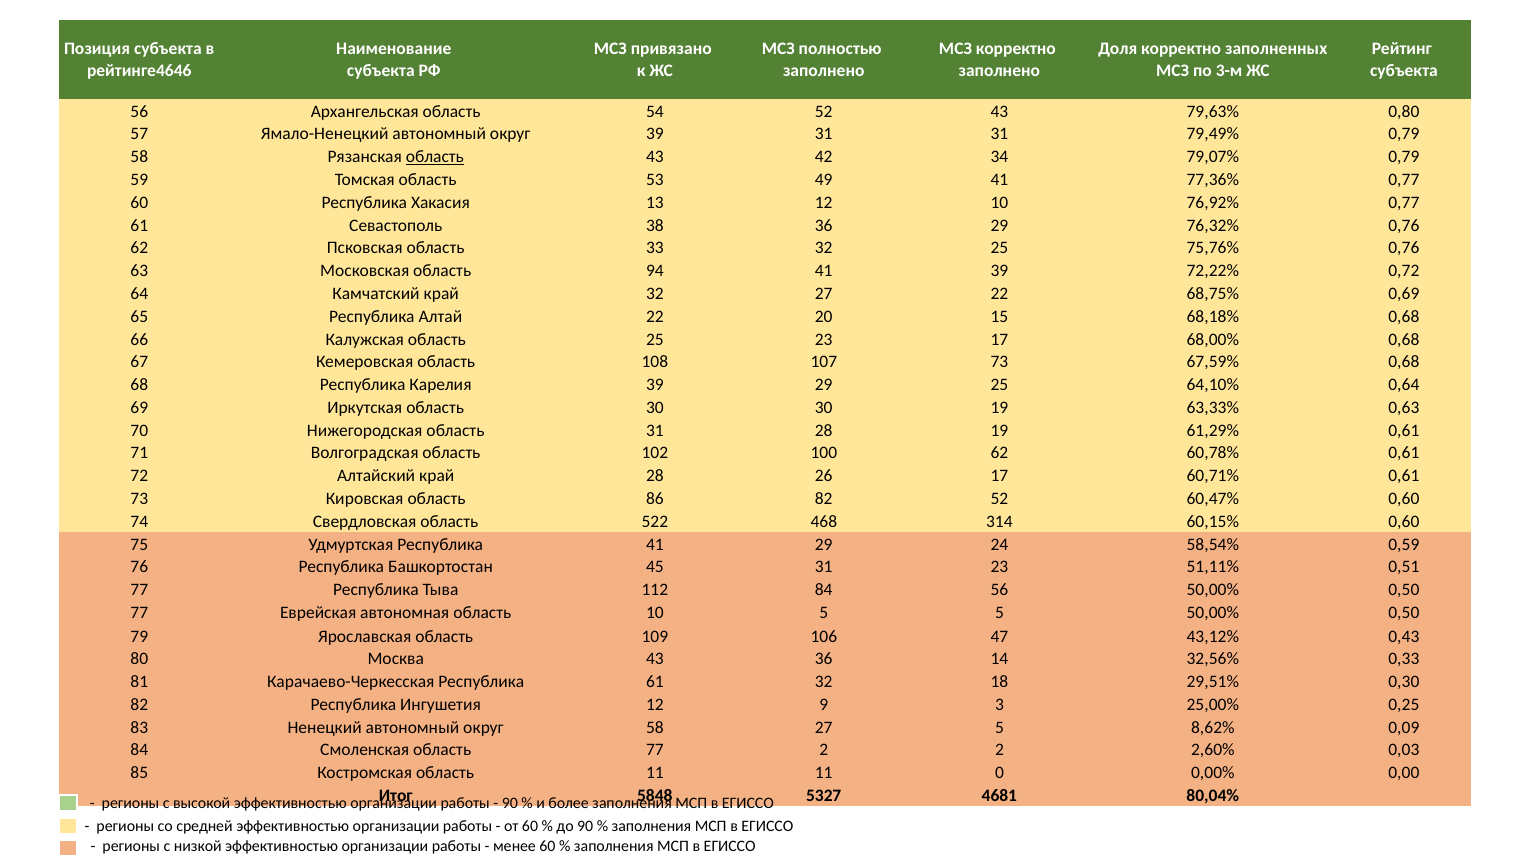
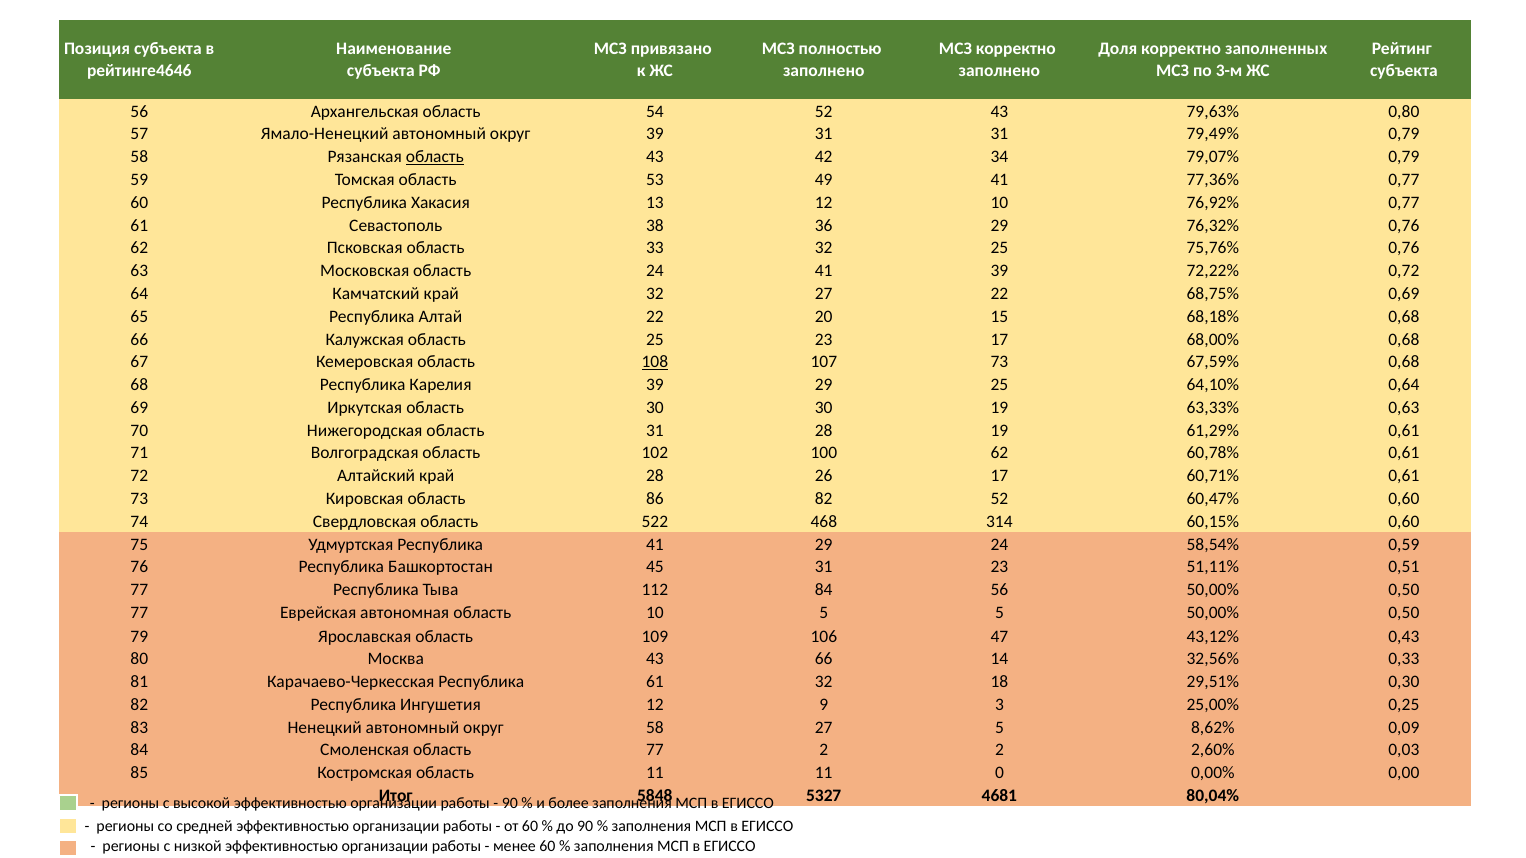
область 94: 94 -> 24
108 underline: none -> present
43 36: 36 -> 66
